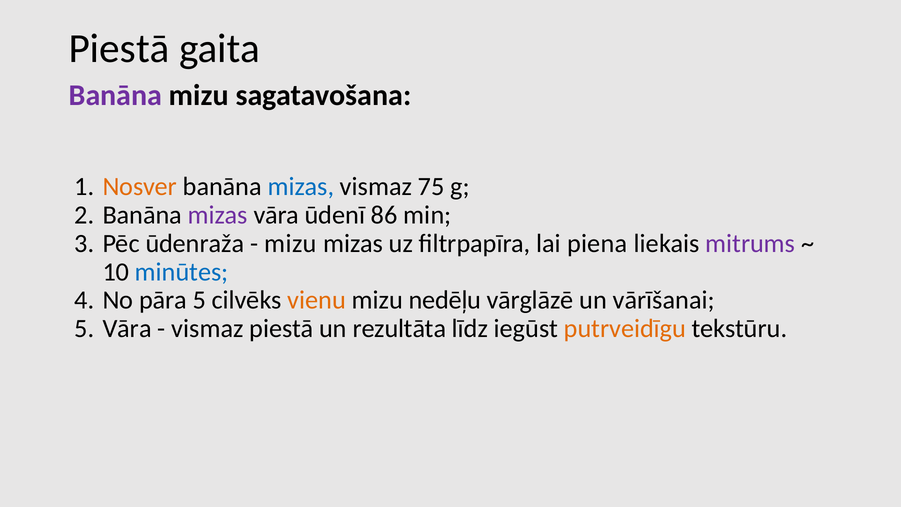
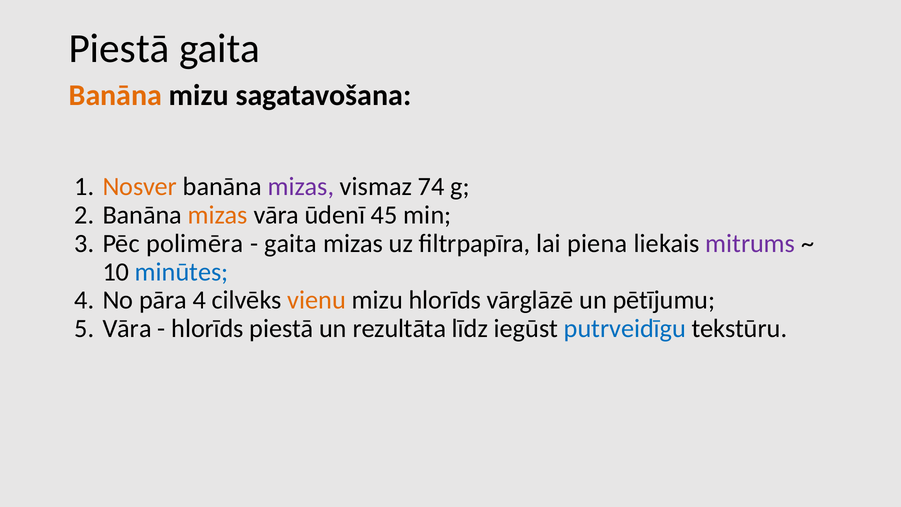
Banāna at (115, 95) colour: purple -> orange
mizas at (301, 187) colour: blue -> purple
75: 75 -> 74
mizas at (218, 215) colour: purple -> orange
86: 86 -> 45
ūdenraža: ūdenraža -> polimēra
mizu at (290, 243): mizu -> gaita
pāra 5: 5 -> 4
mizu nedēļu: nedēļu -> hlorīds
vārīšanai: vārīšanai -> pētījumu
vismaz at (207, 329): vismaz -> hlorīds
putrveidīgu colour: orange -> blue
